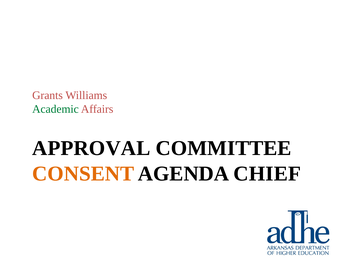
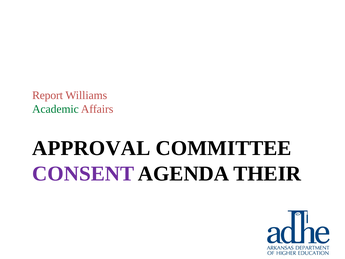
Grants: Grants -> Report
CONSENT colour: orange -> purple
CHIEF: CHIEF -> THEIR
